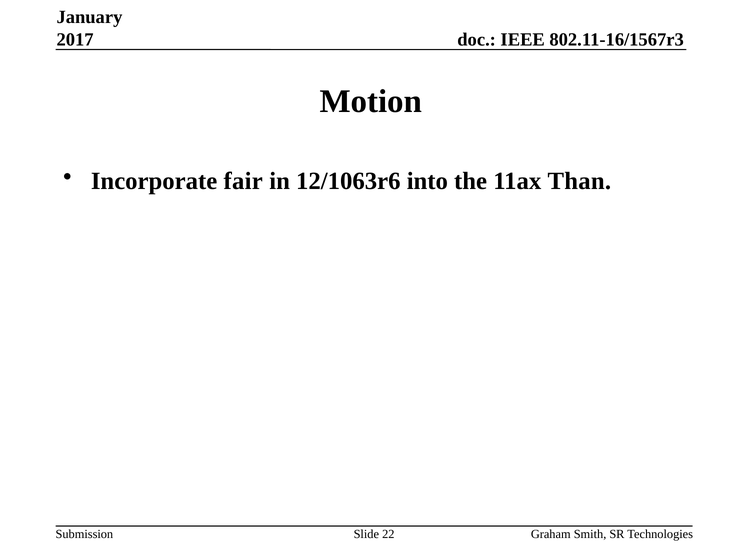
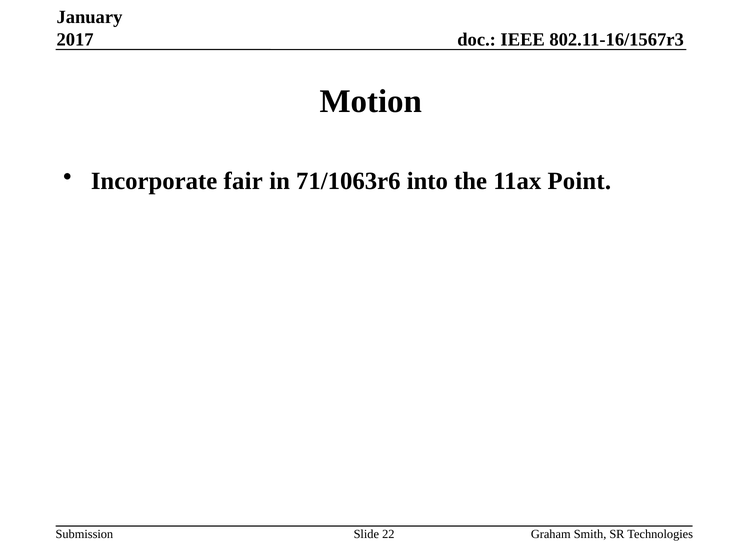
12/1063r6: 12/1063r6 -> 71/1063r6
Than: Than -> Point
